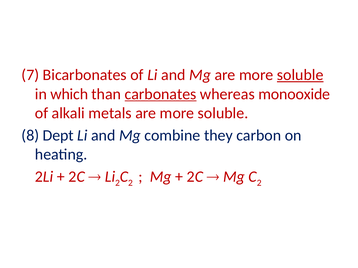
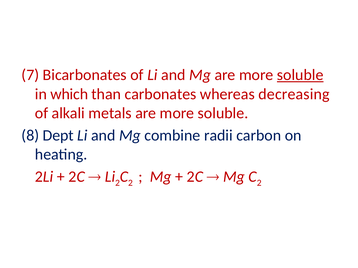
carbonates underline: present -> none
monooxide: monooxide -> decreasing
they: they -> radii
